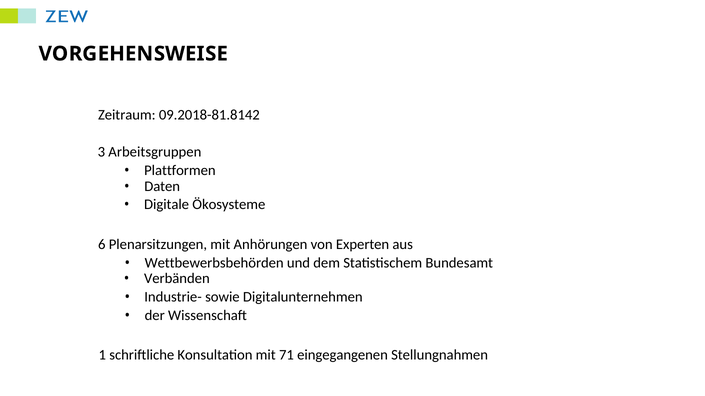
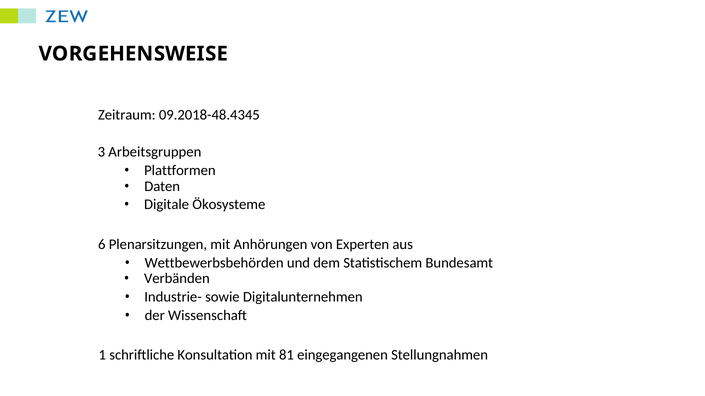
09.2018-81.8142: 09.2018-81.8142 -> 09.2018-48.4345
71: 71 -> 81
